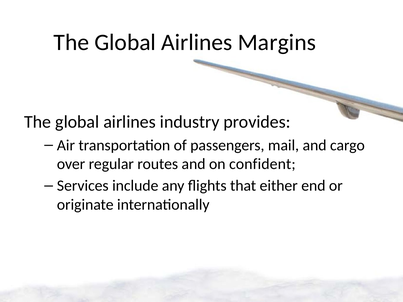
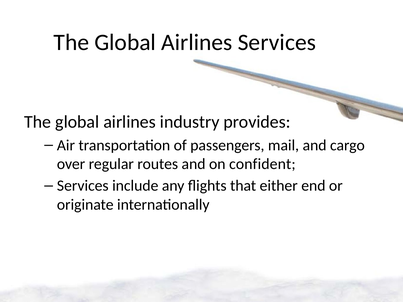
Airlines Margins: Margins -> Services
